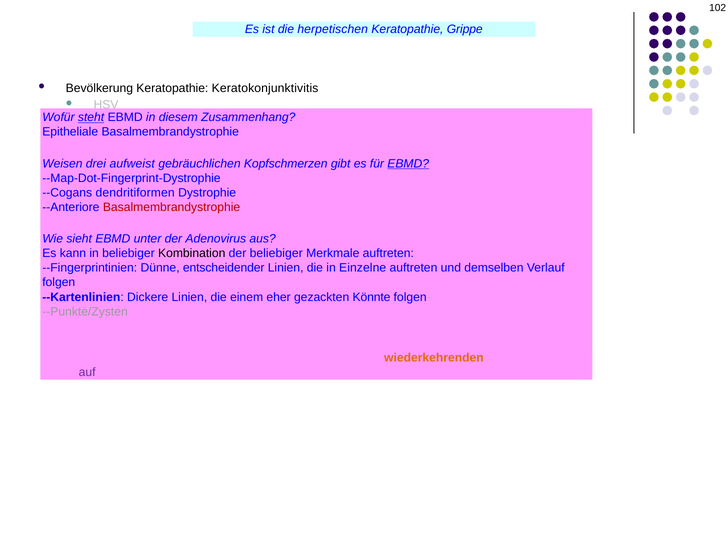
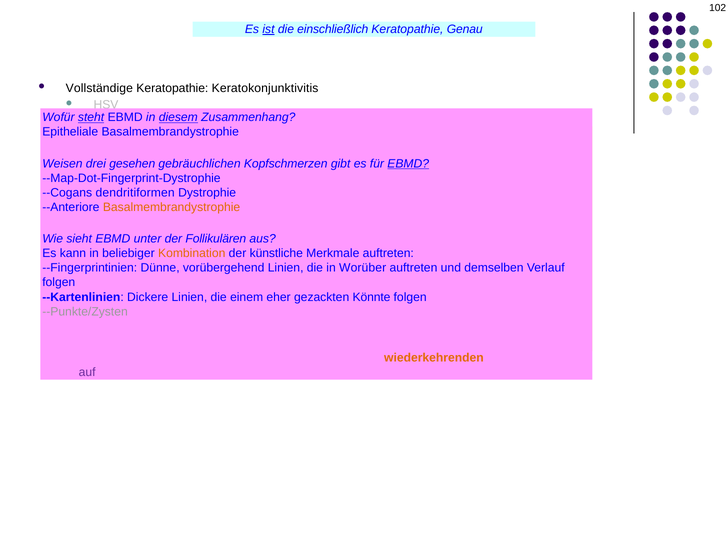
ist underline: none -> present
herpetischen: herpetischen -> einschließlich
Grippe: Grippe -> Genau
Bevölkerung: Bevölkerung -> Vollständige
diesem underline: none -> present
aufweist: aufweist -> gesehen
Basalmembrandystrophie at (172, 207) colour: red -> orange
der Adenovirus: Adenovirus -> Follikulären
Kombination colour: black -> orange
der beliebiger: beliebiger -> künstliche
entscheidender: entscheidender -> vorübergehend
Einzelne: Einzelne -> Worüber
